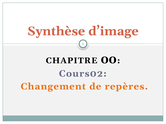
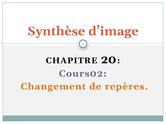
00: 00 -> 20
